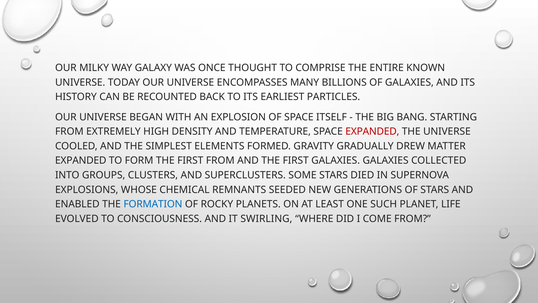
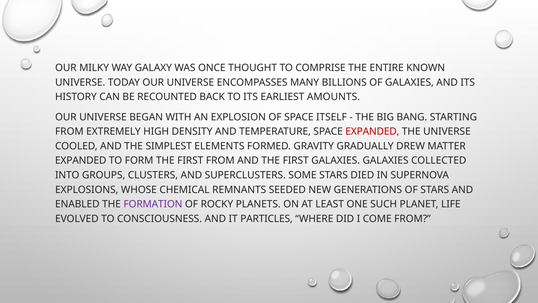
PARTICLES: PARTICLES -> AMOUNTS
FORMATION colour: blue -> purple
SWIRLING: SWIRLING -> PARTICLES
